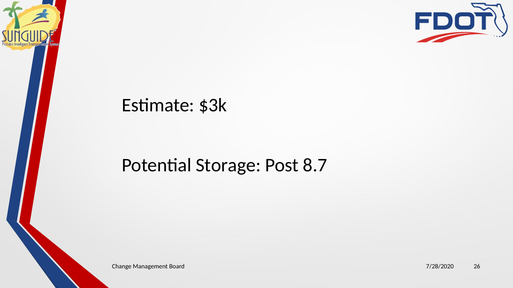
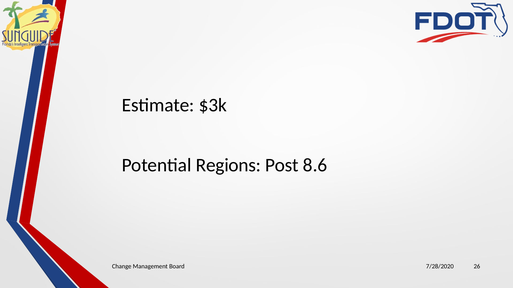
Storage: Storage -> Regions
8.7: 8.7 -> 8.6
